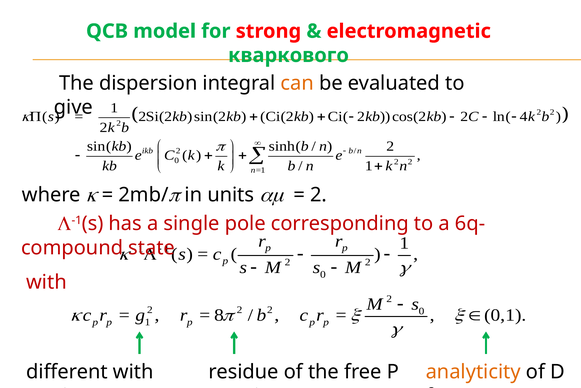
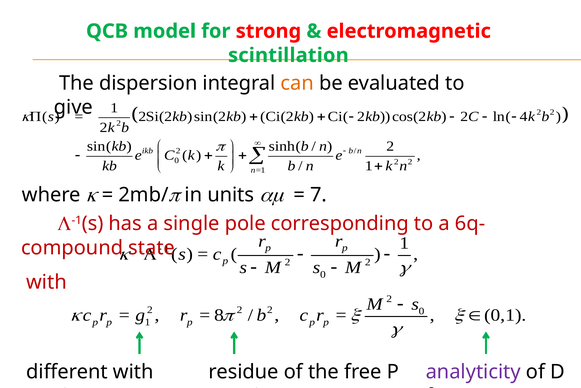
кваркового: кваркового -> scintillation
2 at (319, 195): 2 -> 7
analyticity colour: orange -> purple
